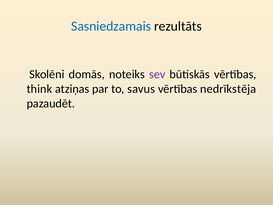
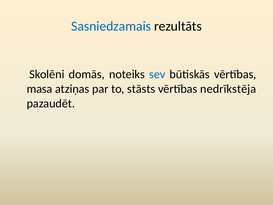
sev colour: purple -> blue
think: think -> masa
savus: savus -> stāsts
